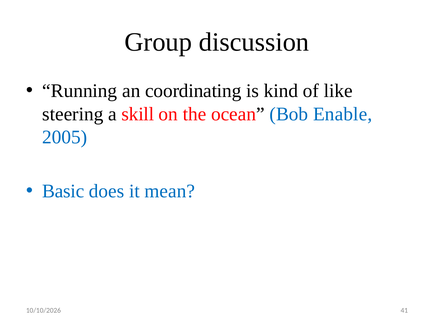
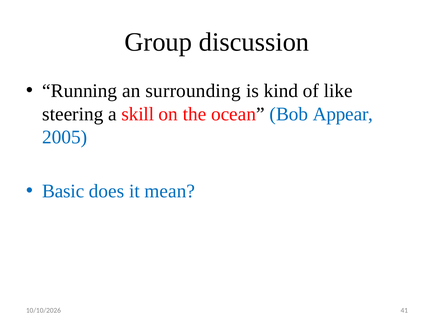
coordinating: coordinating -> surrounding
Enable: Enable -> Appear
